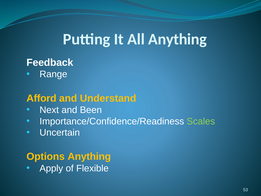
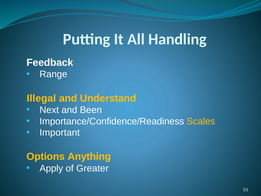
All Anything: Anything -> Handling
Afford: Afford -> Illegal
Scales colour: light green -> yellow
Uncertain: Uncertain -> Important
Flexible: Flexible -> Greater
